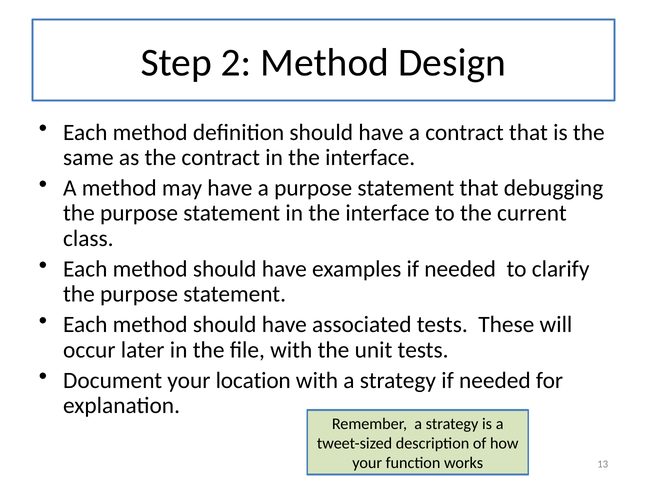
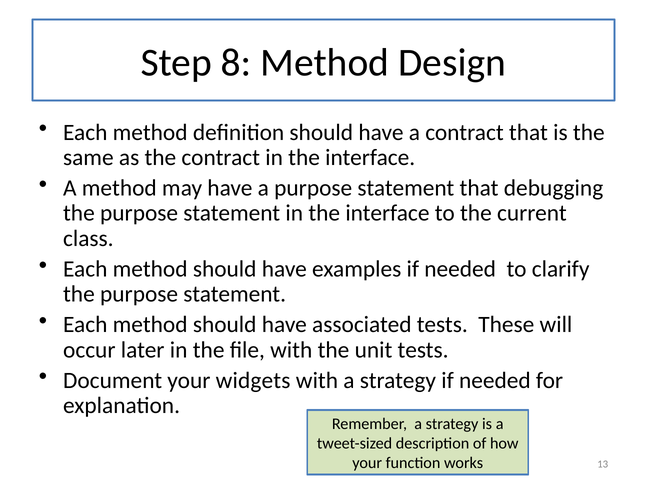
2: 2 -> 8
location: location -> widgets
